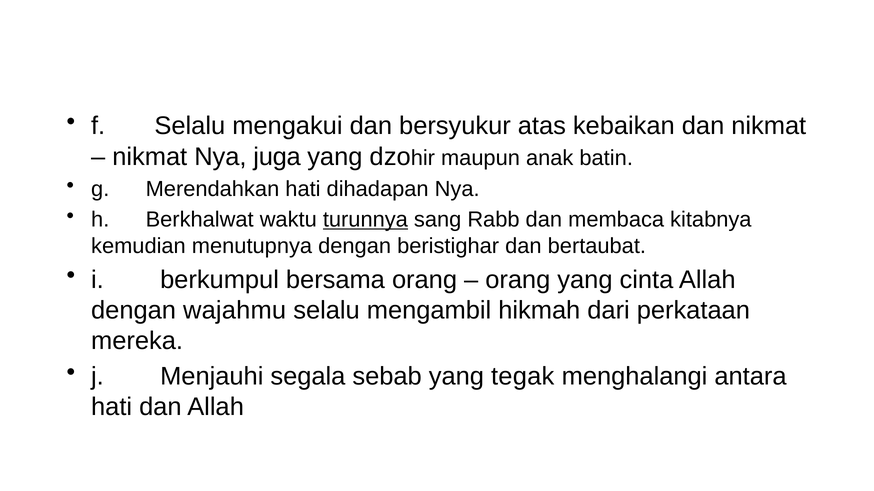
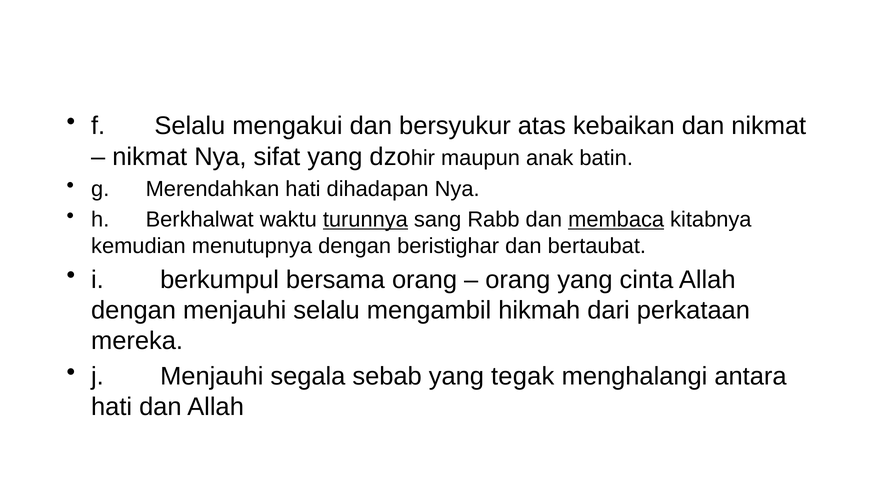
juga: juga -> sifat
membaca underline: none -> present
dengan wajahmu: wajahmu -> menjauhi
